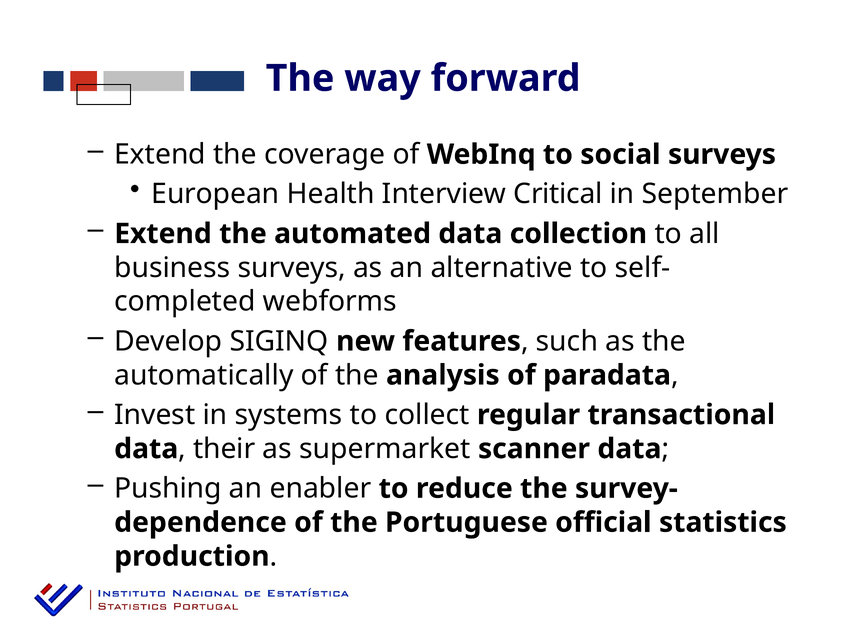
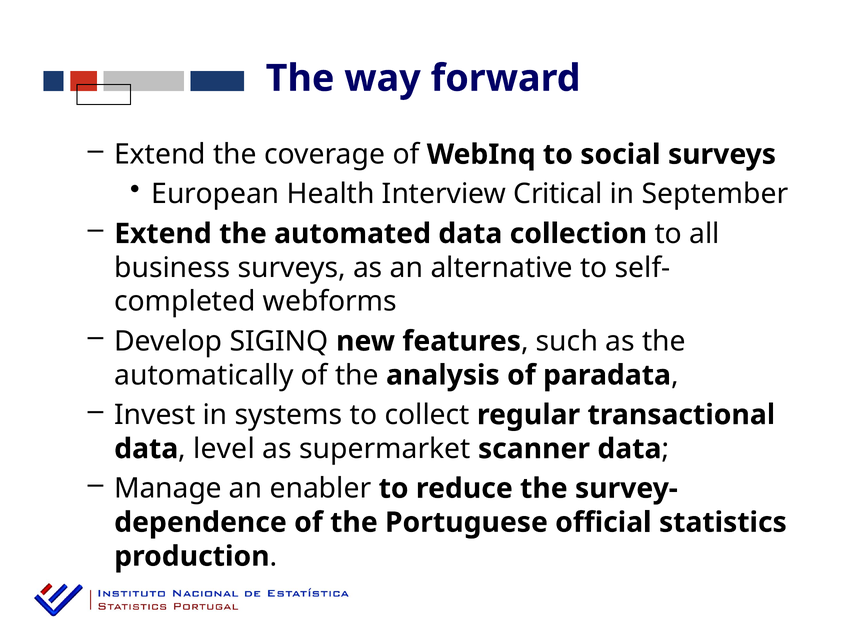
their: their -> level
Pushing: Pushing -> Manage
